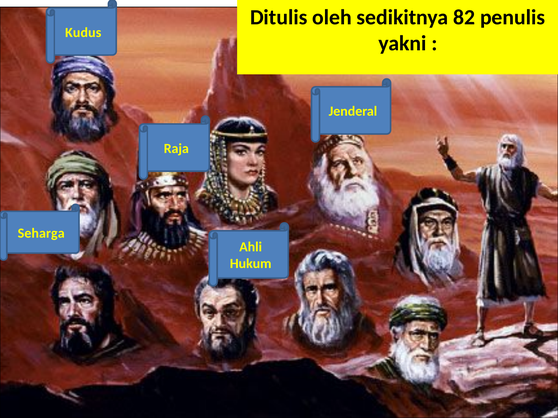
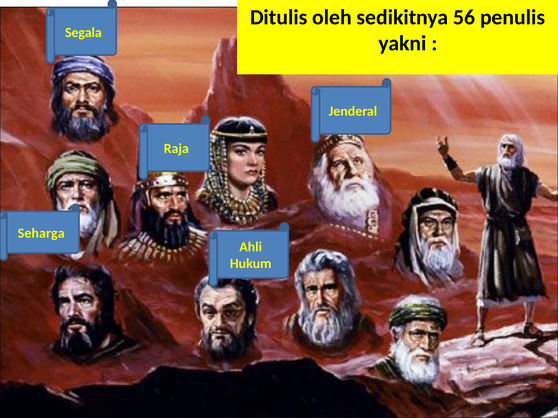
82: 82 -> 56
Kudus: Kudus -> Segala
